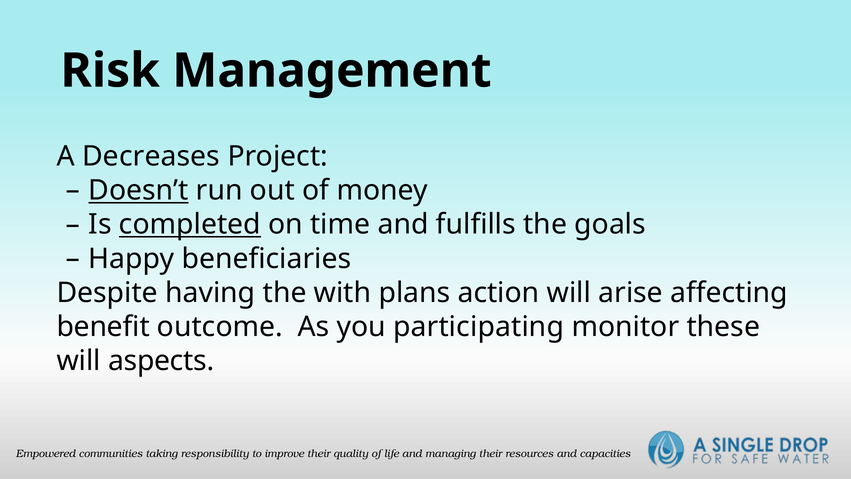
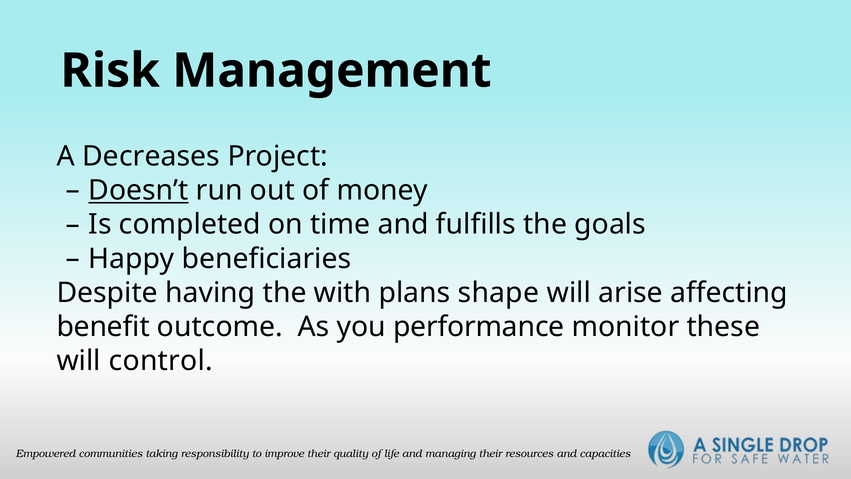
completed underline: present -> none
action: action -> shape
participating: participating -> performance
aspects: aspects -> control
